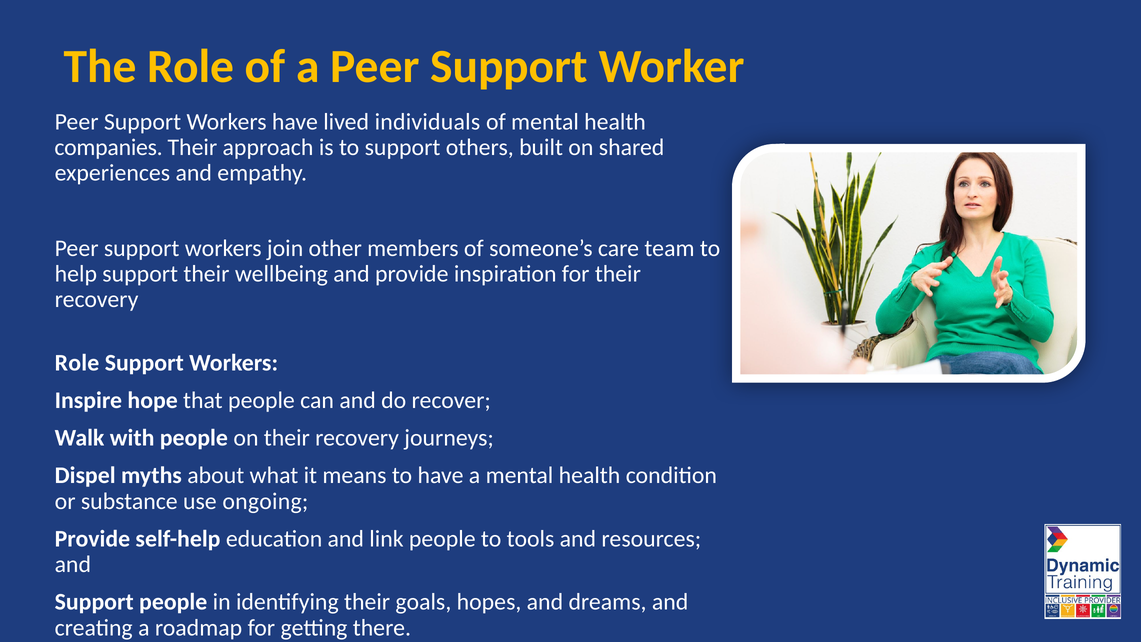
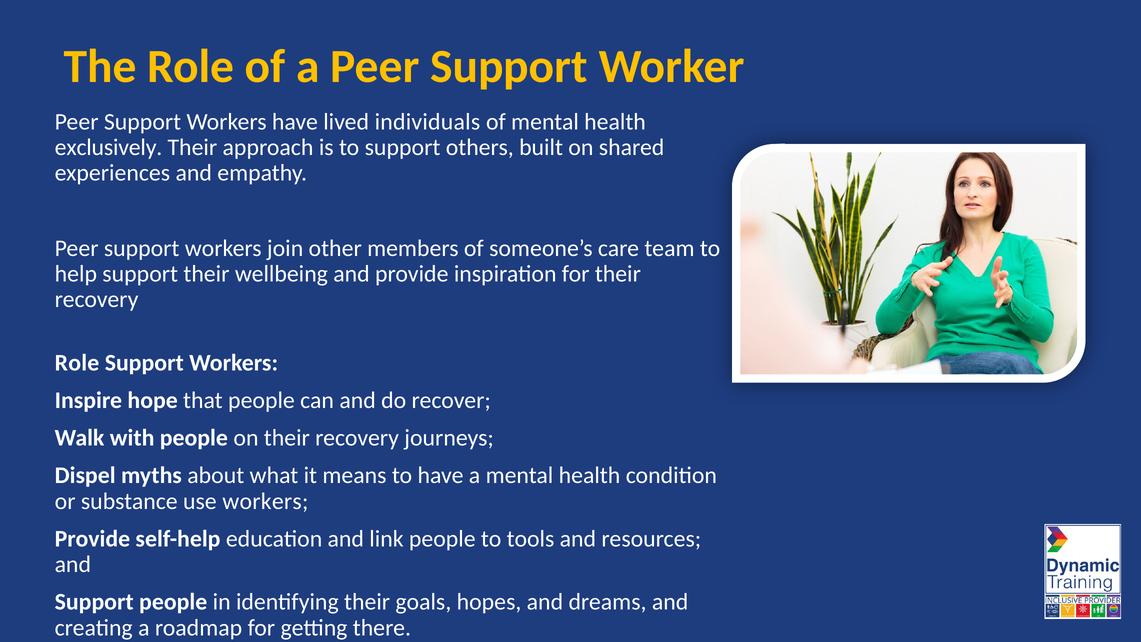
companies: companies -> exclusively
use ongoing: ongoing -> workers
